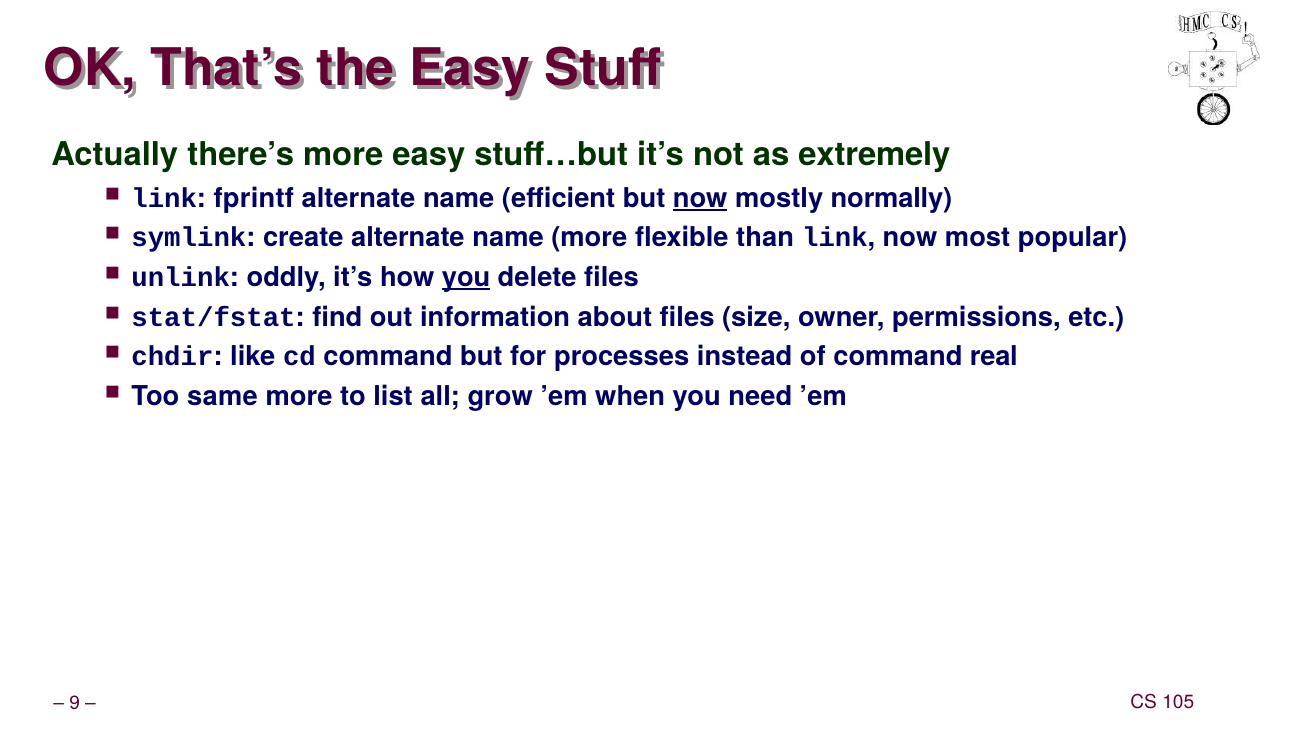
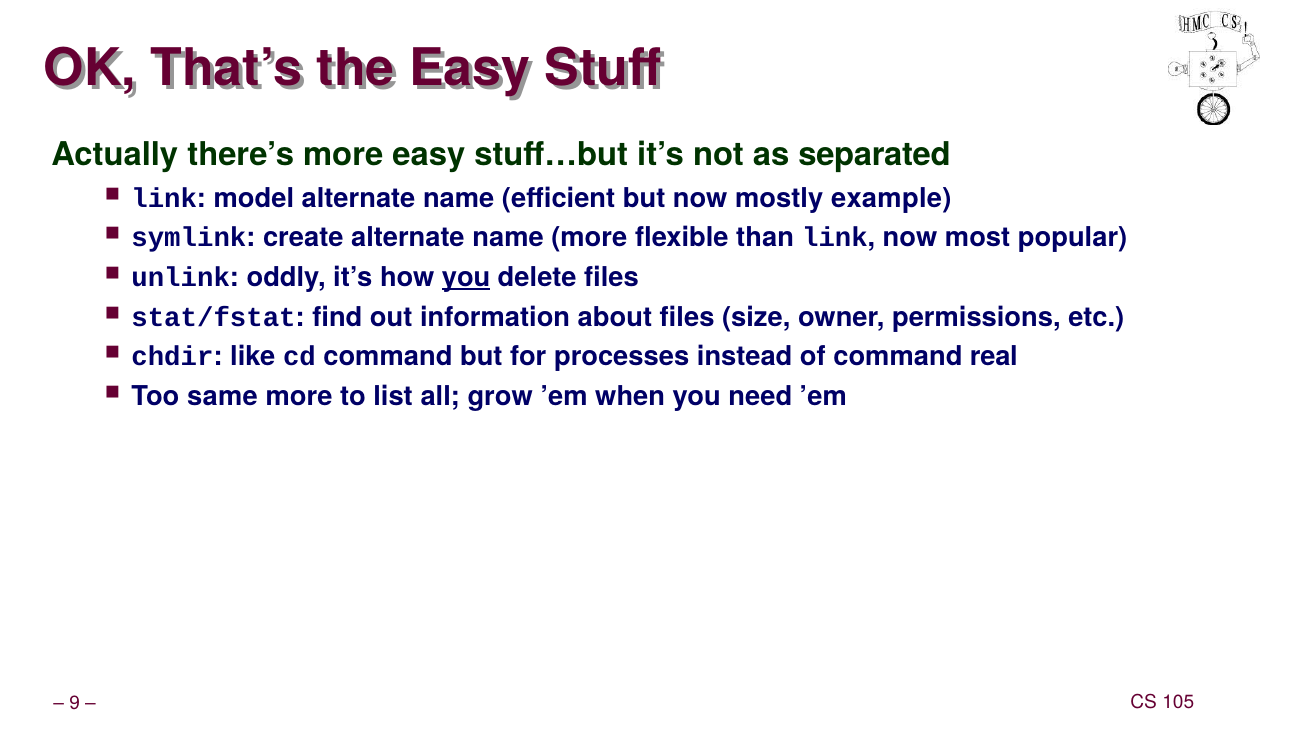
extremely: extremely -> separated
fprintf: fprintf -> model
now at (700, 199) underline: present -> none
normally: normally -> example
